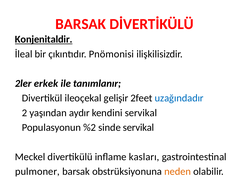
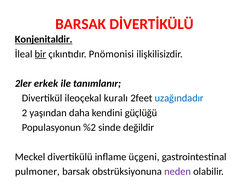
bir underline: none -> present
gelişir: gelişir -> kuralı
aydır: aydır -> daha
kendini servikal: servikal -> güçlüğü
sinde servikal: servikal -> değildir
kasları: kasları -> üçgeni
neden colour: orange -> purple
